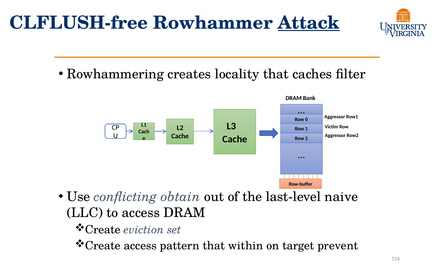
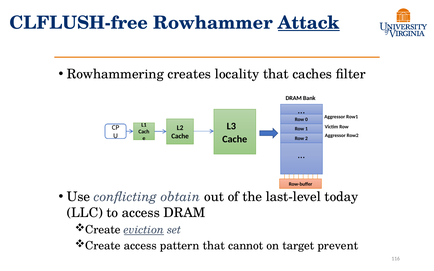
naive: naive -> today
eviction underline: none -> present
within: within -> cannot
